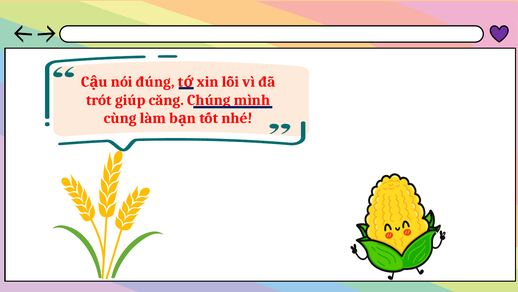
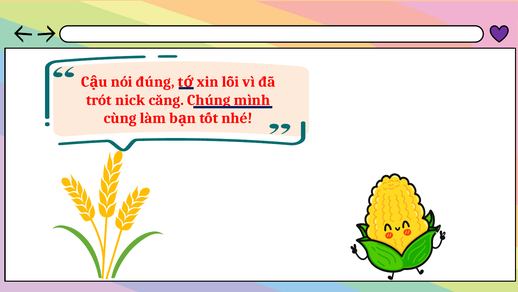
giúp: giúp -> nick
